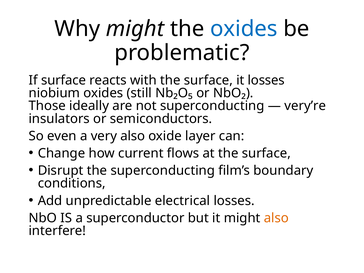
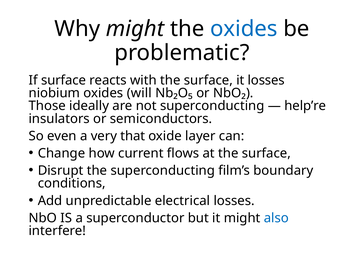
still: still -> will
very’re: very’re -> help’re
very also: also -> that
also at (276, 218) colour: orange -> blue
